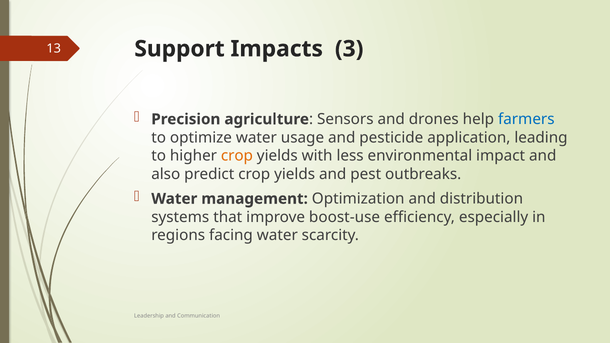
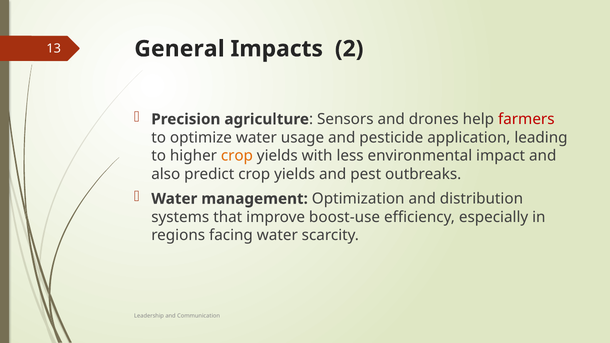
Support: Support -> General
3: 3 -> 2
farmers colour: blue -> red
